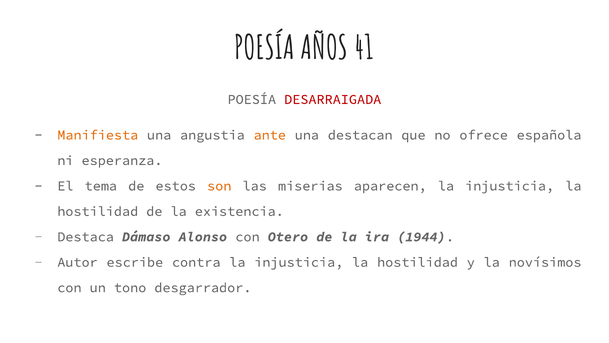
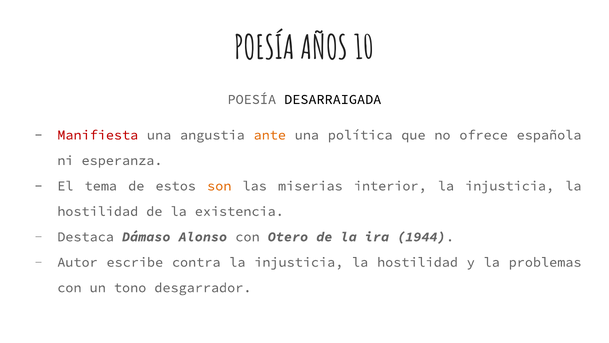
41: 41 -> 10
DESARRAIGADA colour: red -> black
Manifiesta colour: orange -> red
destacan: destacan -> política
aparecen: aparecen -> interior
novísimos: novísimos -> problemas
